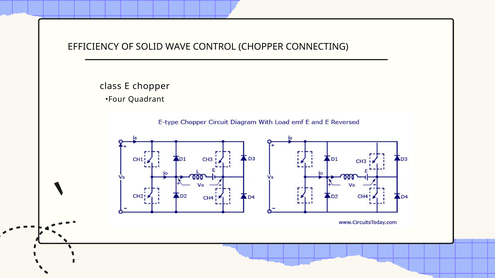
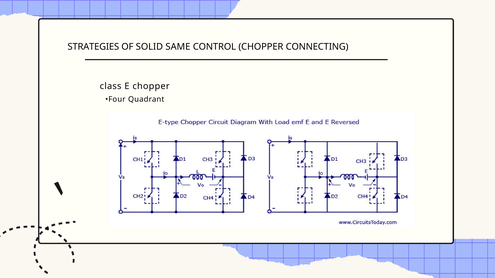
EFFICIENCY: EFFICIENCY -> STRATEGIES
WAVE: WAVE -> SAME
